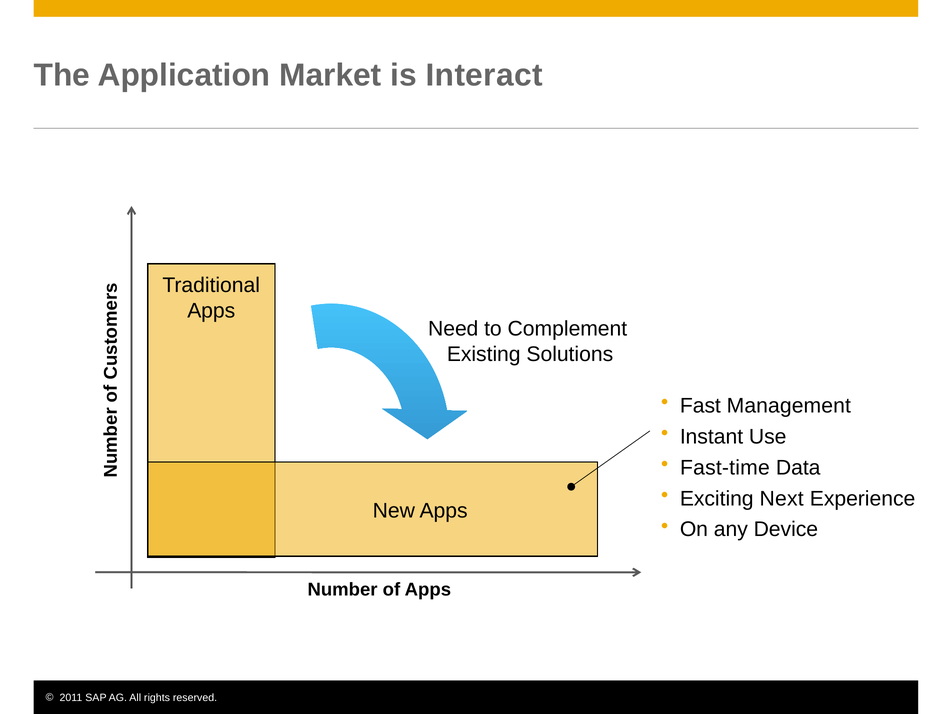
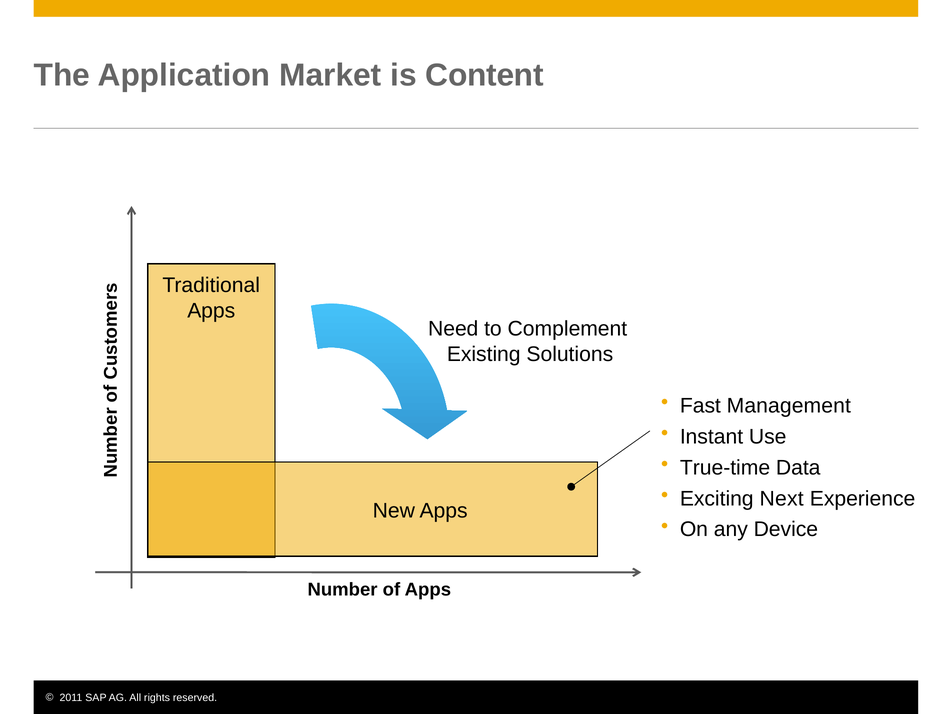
Interact: Interact -> Content
Fast-time: Fast-time -> True-time
